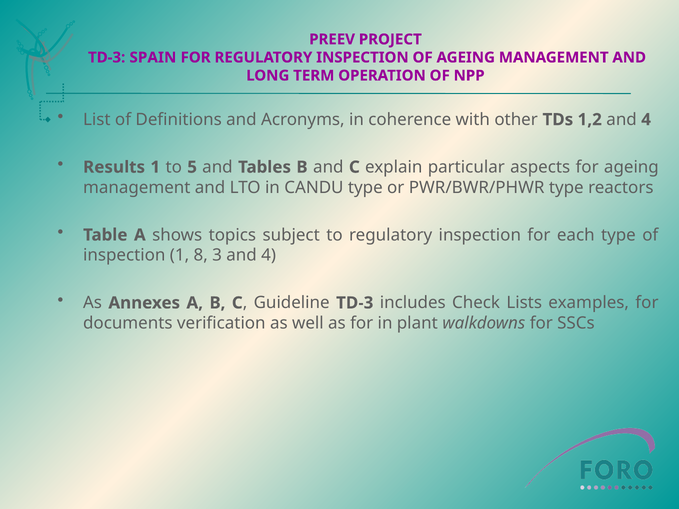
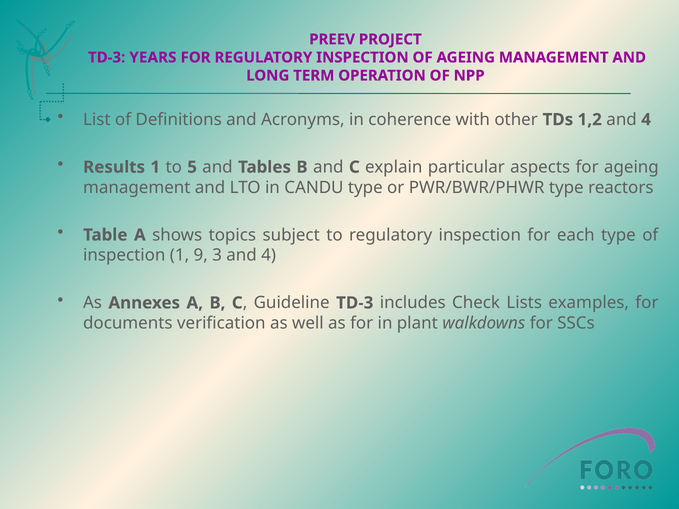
SPAIN: SPAIN -> YEARS
8: 8 -> 9
